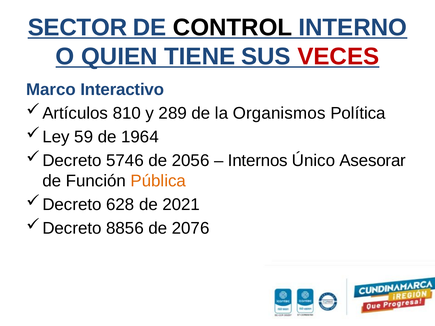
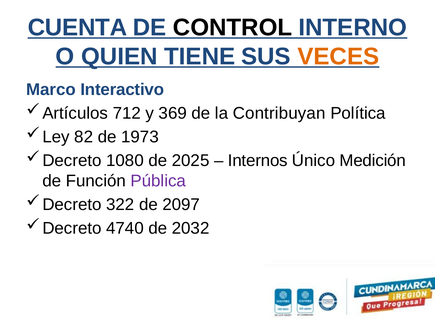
SECTOR: SECTOR -> CUENTA
VECES colour: red -> orange
810: 810 -> 712
289: 289 -> 369
Organismos: Organismos -> Contribuyan
59: 59 -> 82
1964: 1964 -> 1973
5746: 5746 -> 1080
2056: 2056 -> 2025
Asesorar: Asesorar -> Medición
Pública colour: orange -> purple
628: 628 -> 322
2021: 2021 -> 2097
8856: 8856 -> 4740
2076: 2076 -> 2032
